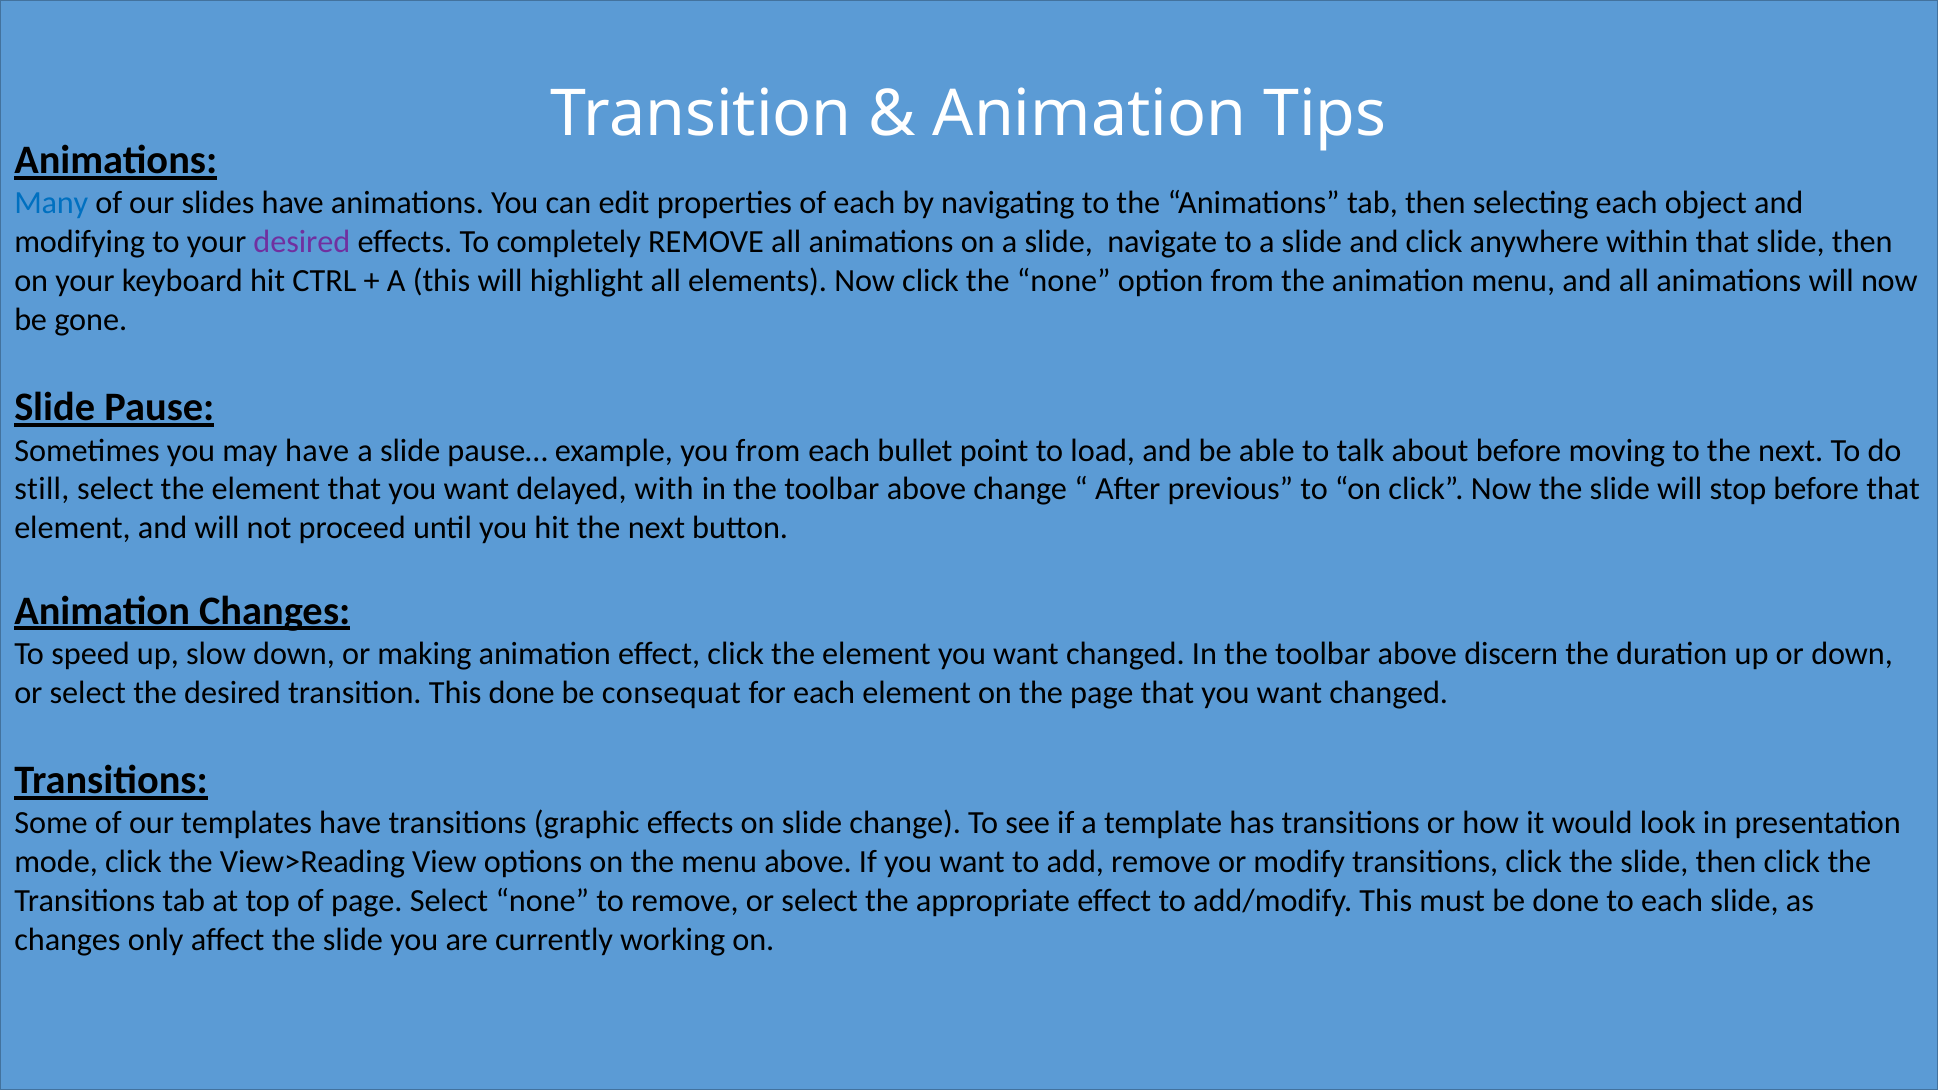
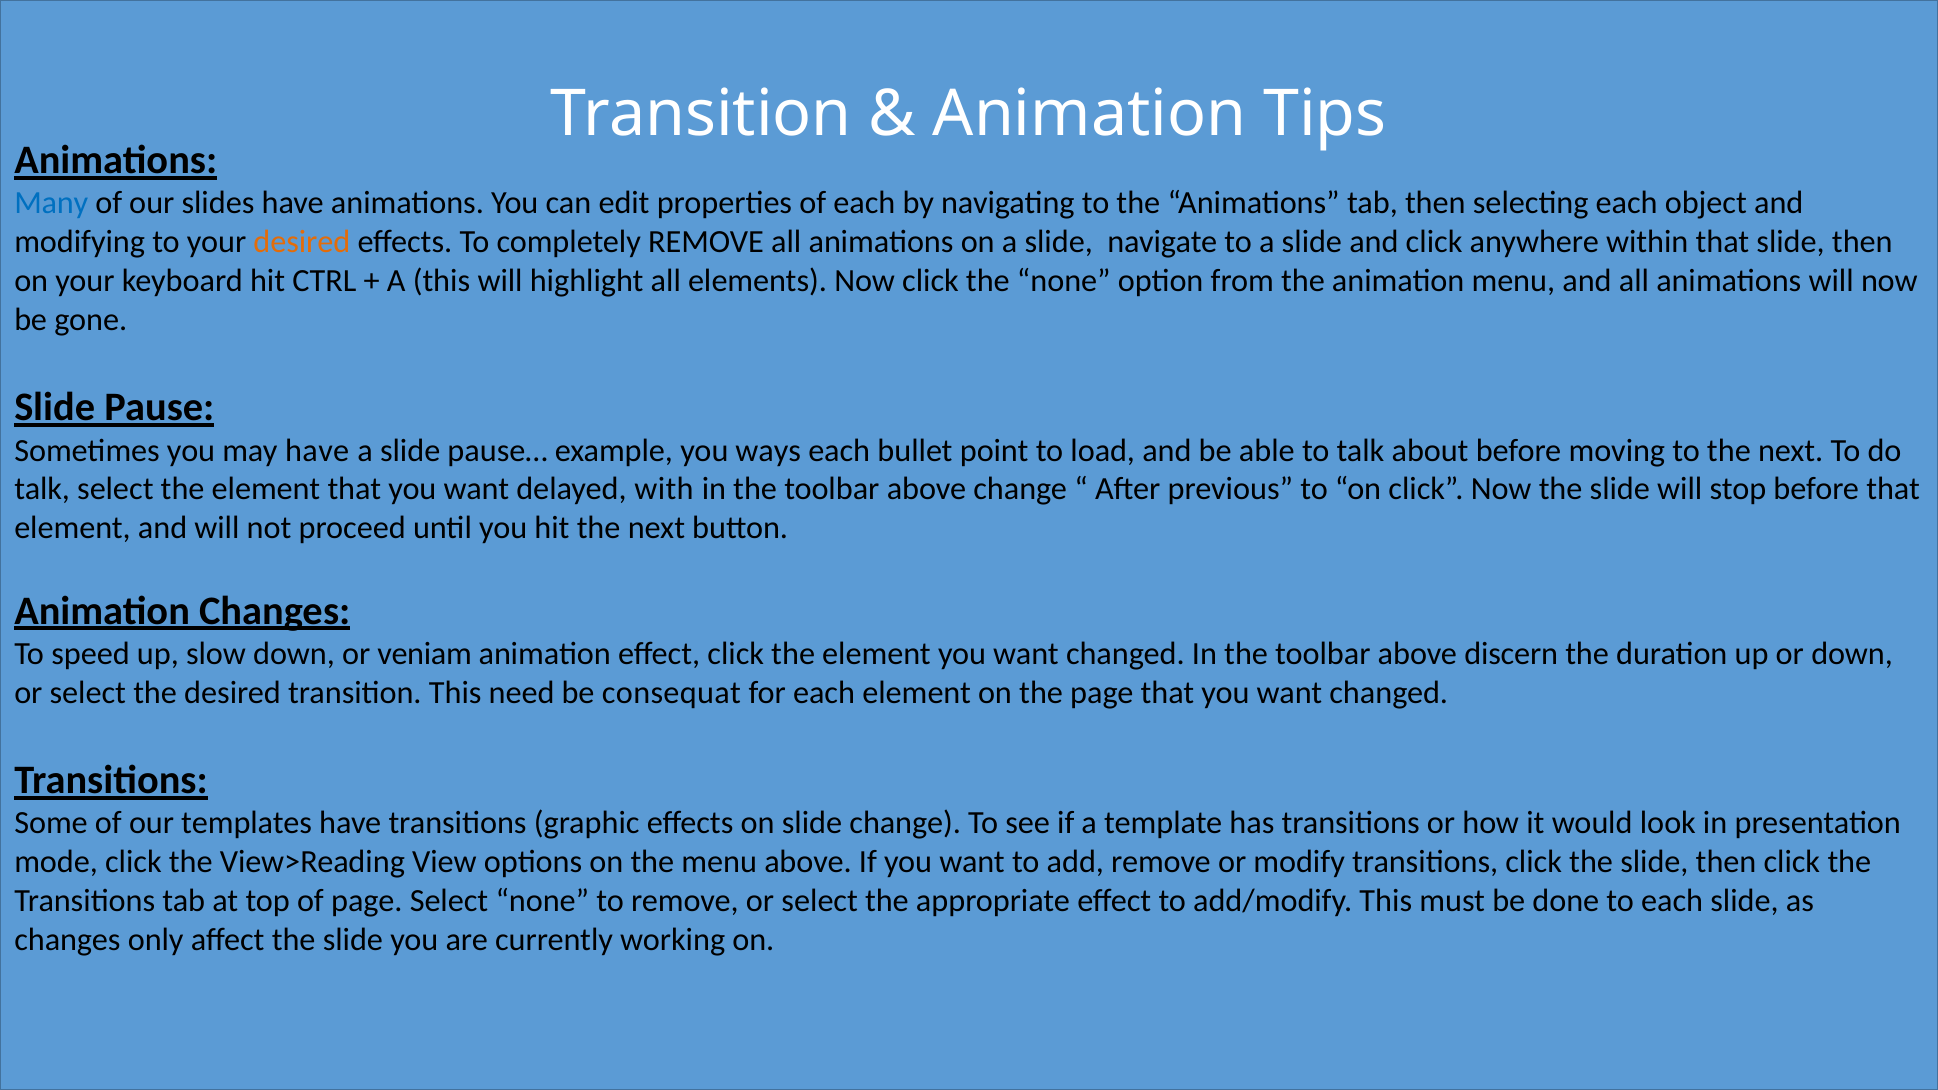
desired at (302, 242) colour: purple -> orange
you from: from -> ways
still at (42, 489): still -> talk
making: making -> veniam
This done: done -> need
